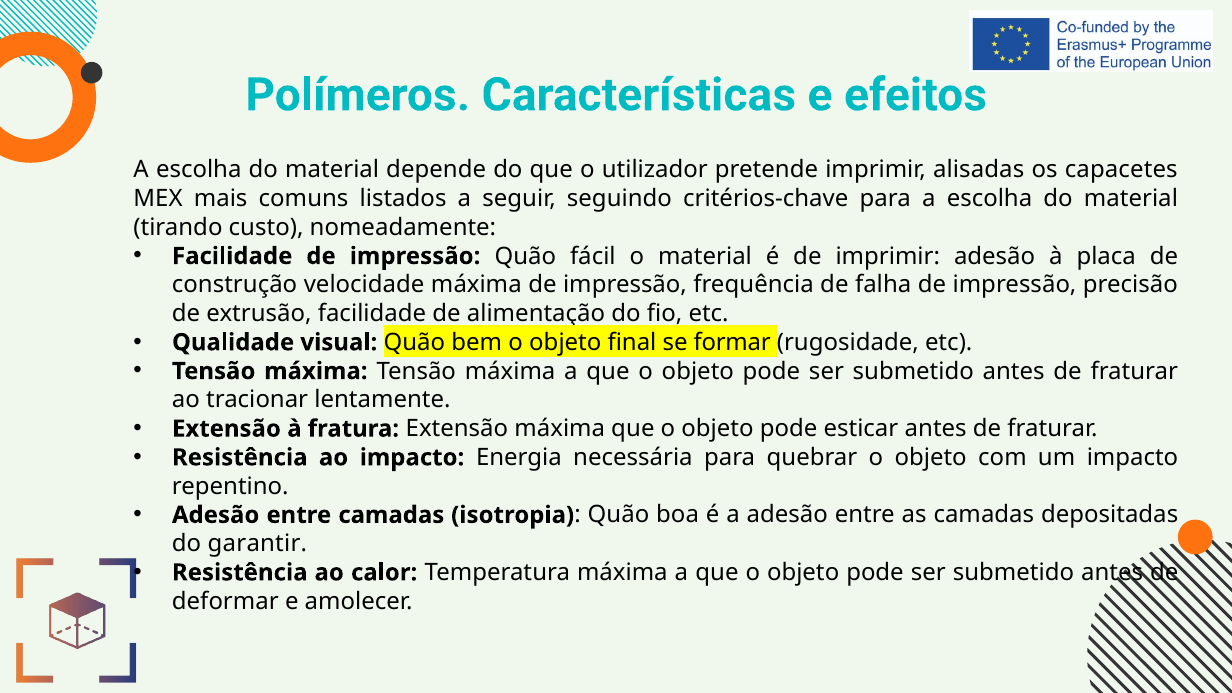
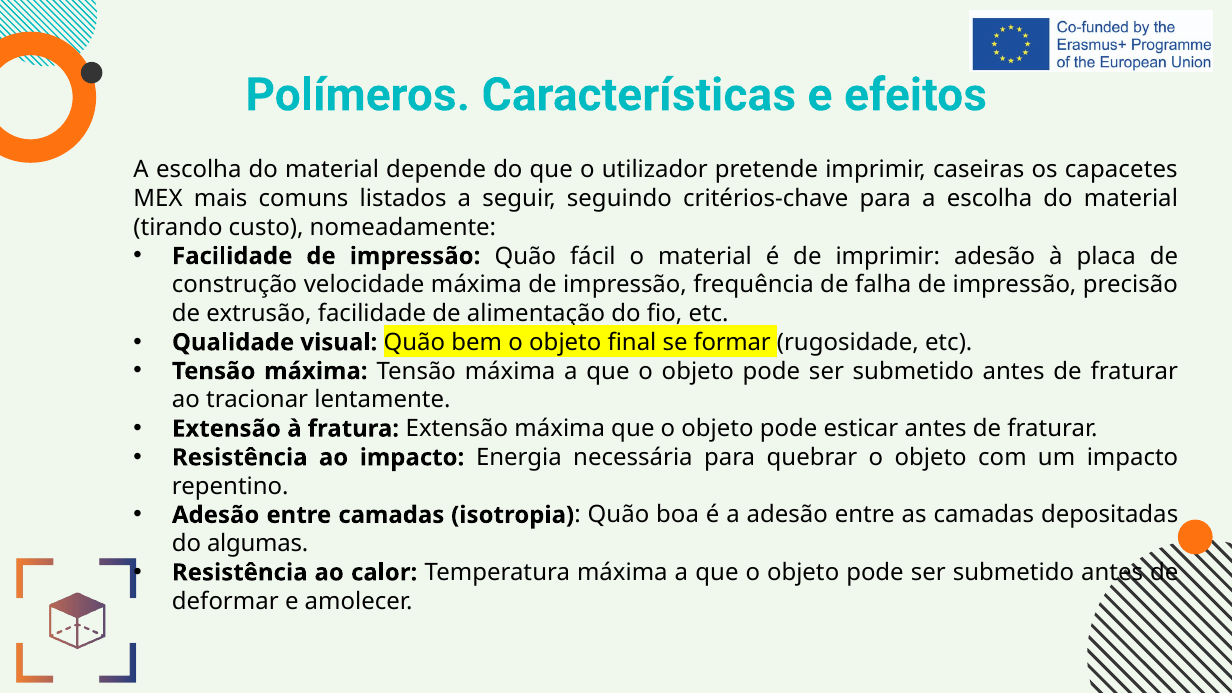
alisadas: alisadas -> caseiras
garantir: garantir -> algumas
